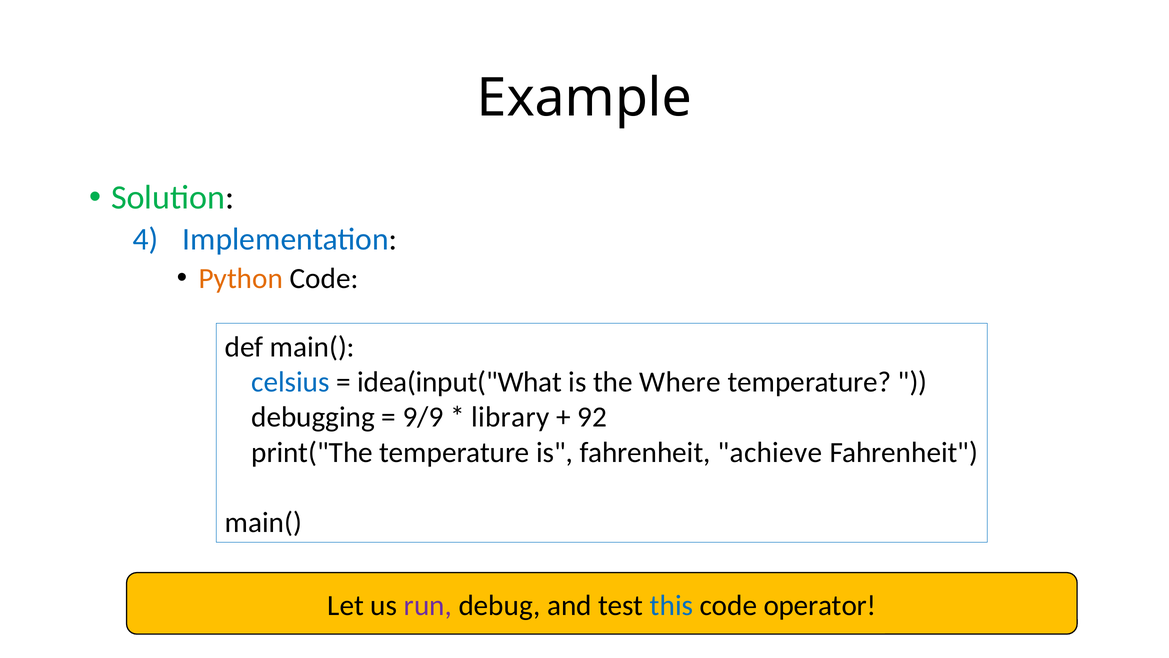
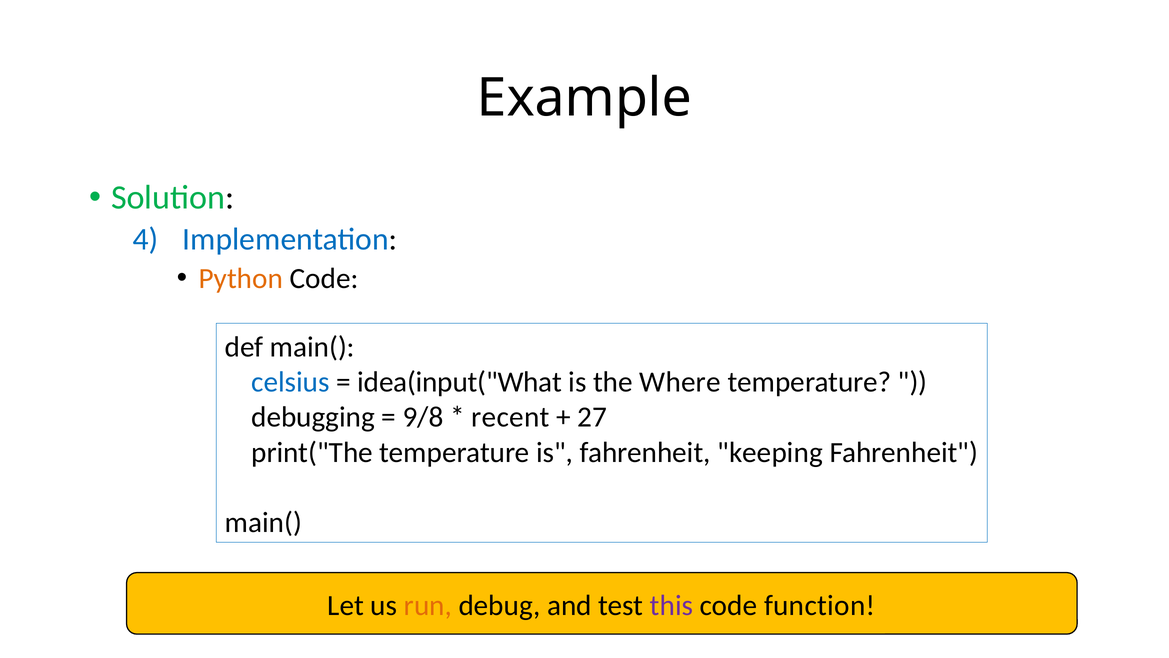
9/9: 9/9 -> 9/8
library: library -> recent
92: 92 -> 27
achieve: achieve -> keeping
run colour: purple -> orange
this colour: blue -> purple
operator: operator -> function
